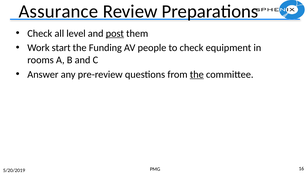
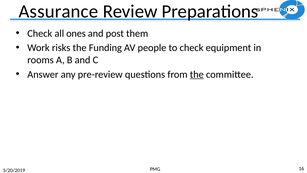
level: level -> ones
post underline: present -> none
start: start -> risks
